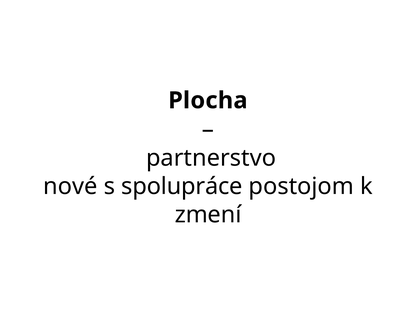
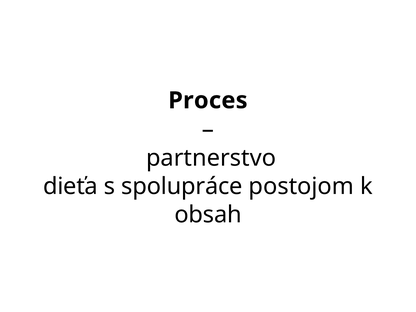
Plocha: Plocha -> Proces
nové: nové -> dieťa
zmení: zmení -> obsah
